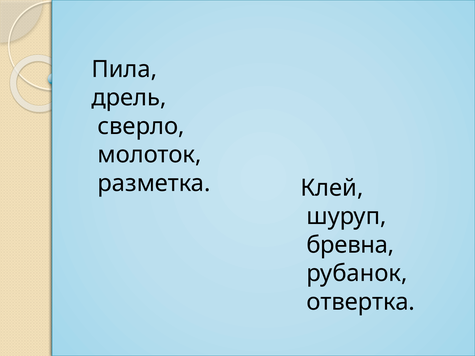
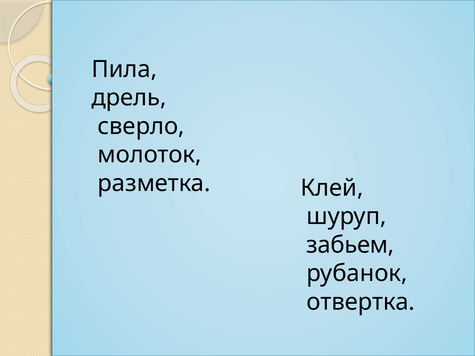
бревна: бревна -> забьем
